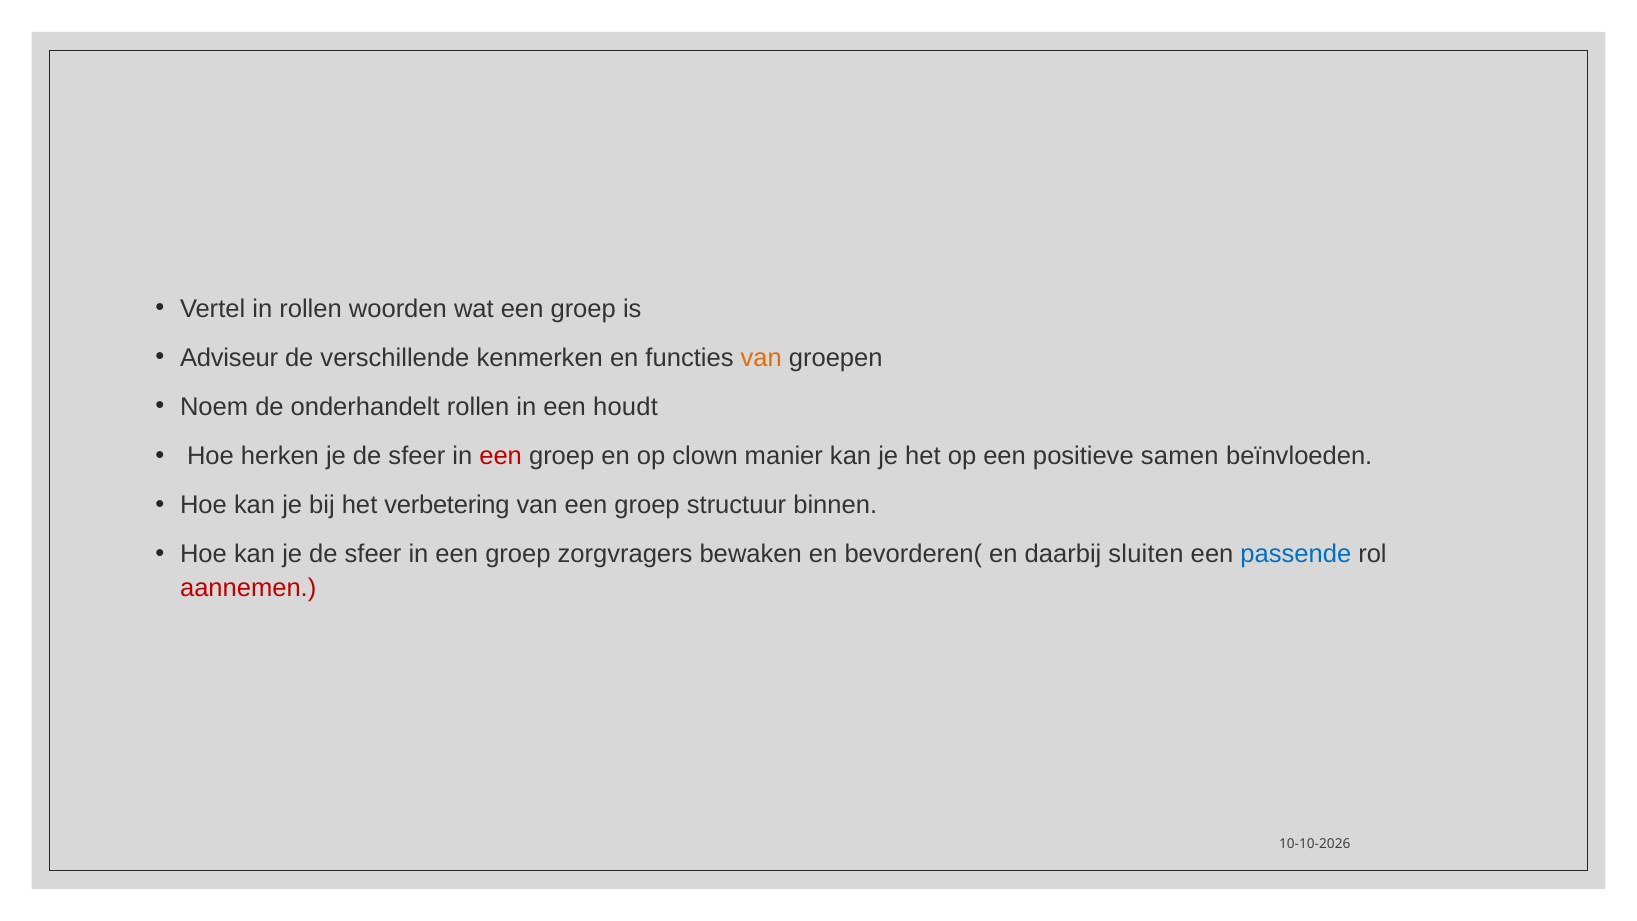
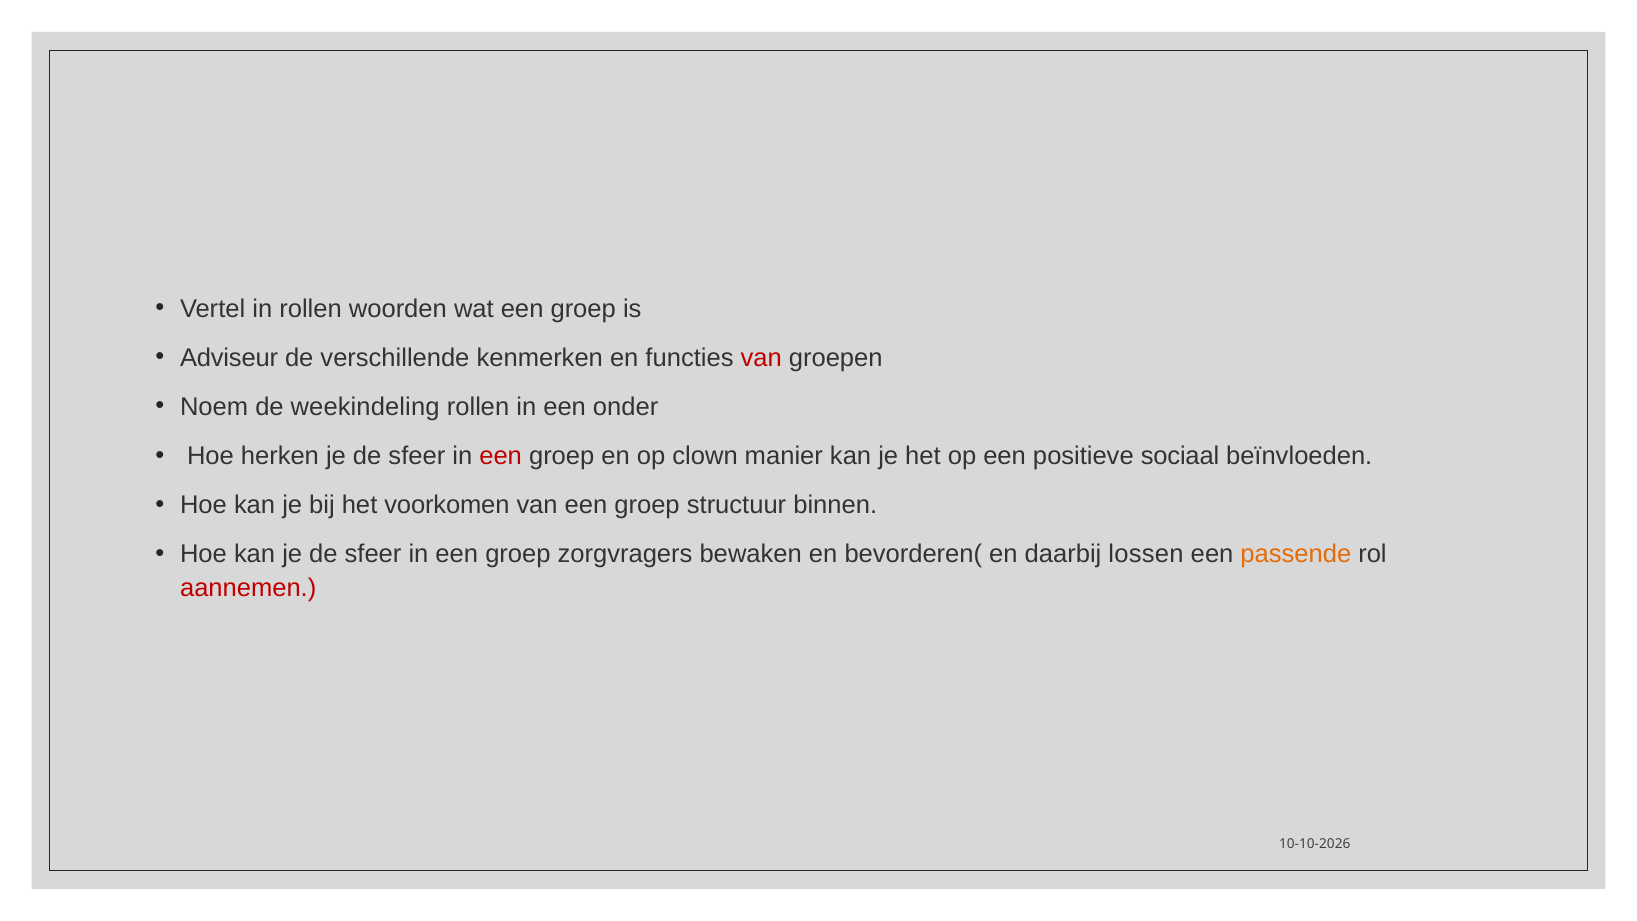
van at (761, 358) colour: orange -> red
onderhandelt: onderhandelt -> weekindeling
houdt: houdt -> onder
samen: samen -> sociaal
verbetering: verbetering -> voorkomen
sluiten: sluiten -> lossen
passende colour: blue -> orange
